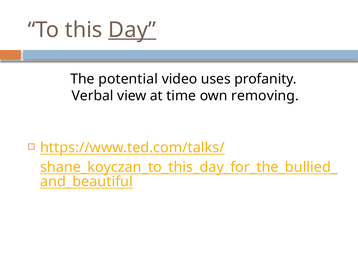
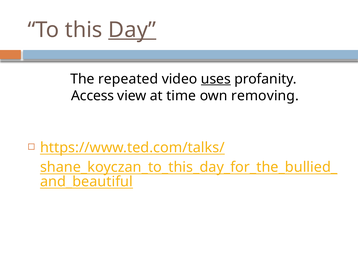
potential: potential -> repeated
uses underline: none -> present
Verbal: Verbal -> Access
